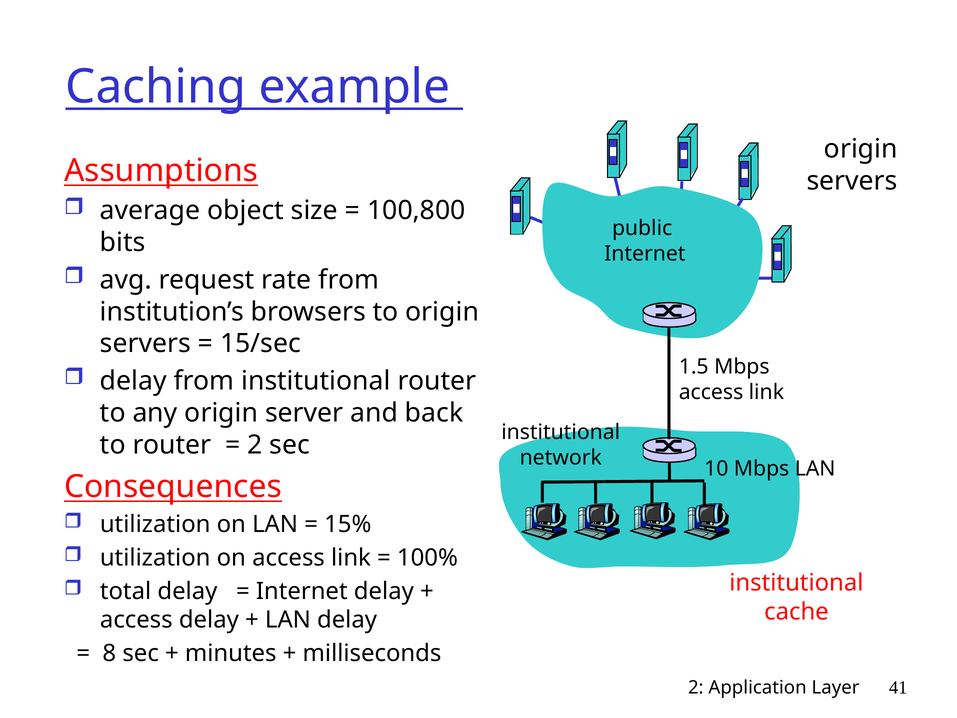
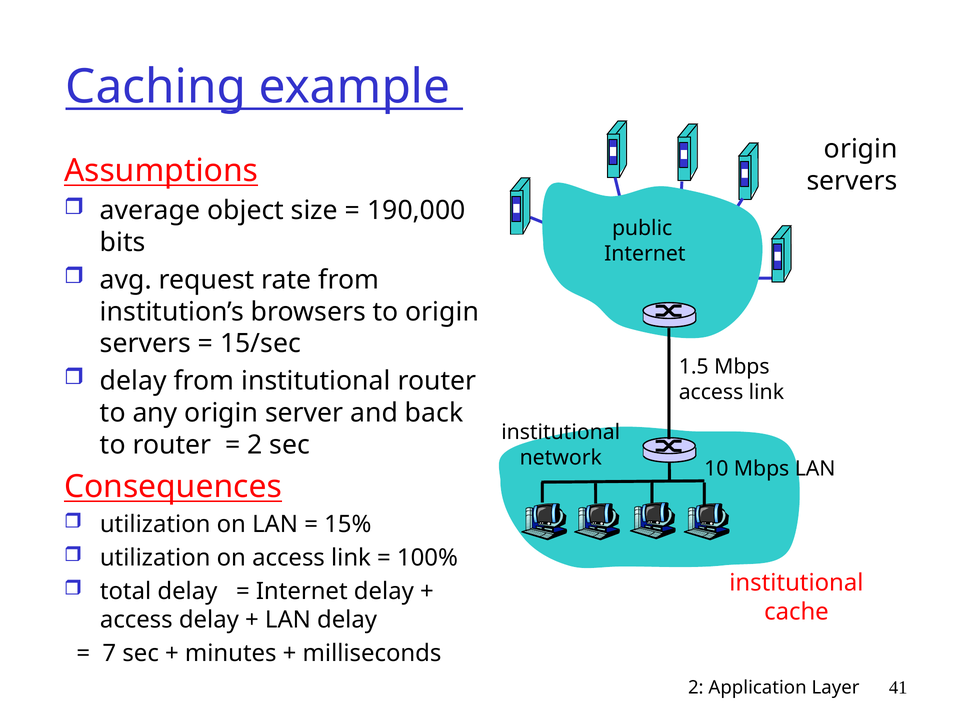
100,800: 100,800 -> 190,000
8: 8 -> 7
